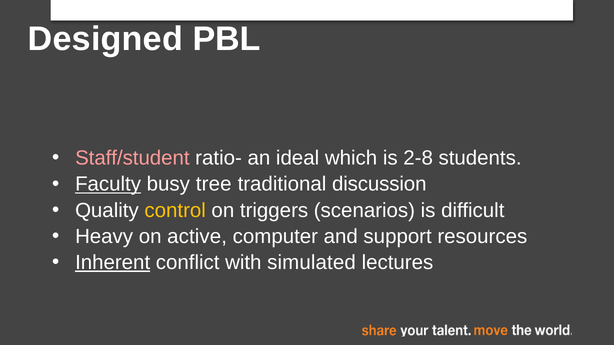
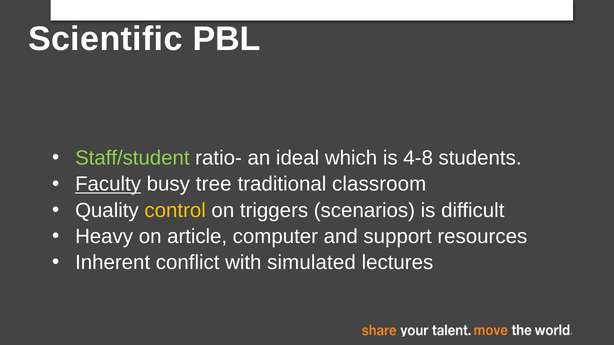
Designed: Designed -> Scientific
Staff/student colour: pink -> light green
2-8: 2-8 -> 4-8
discussion: discussion -> classroom
active: active -> article
Inherent underline: present -> none
